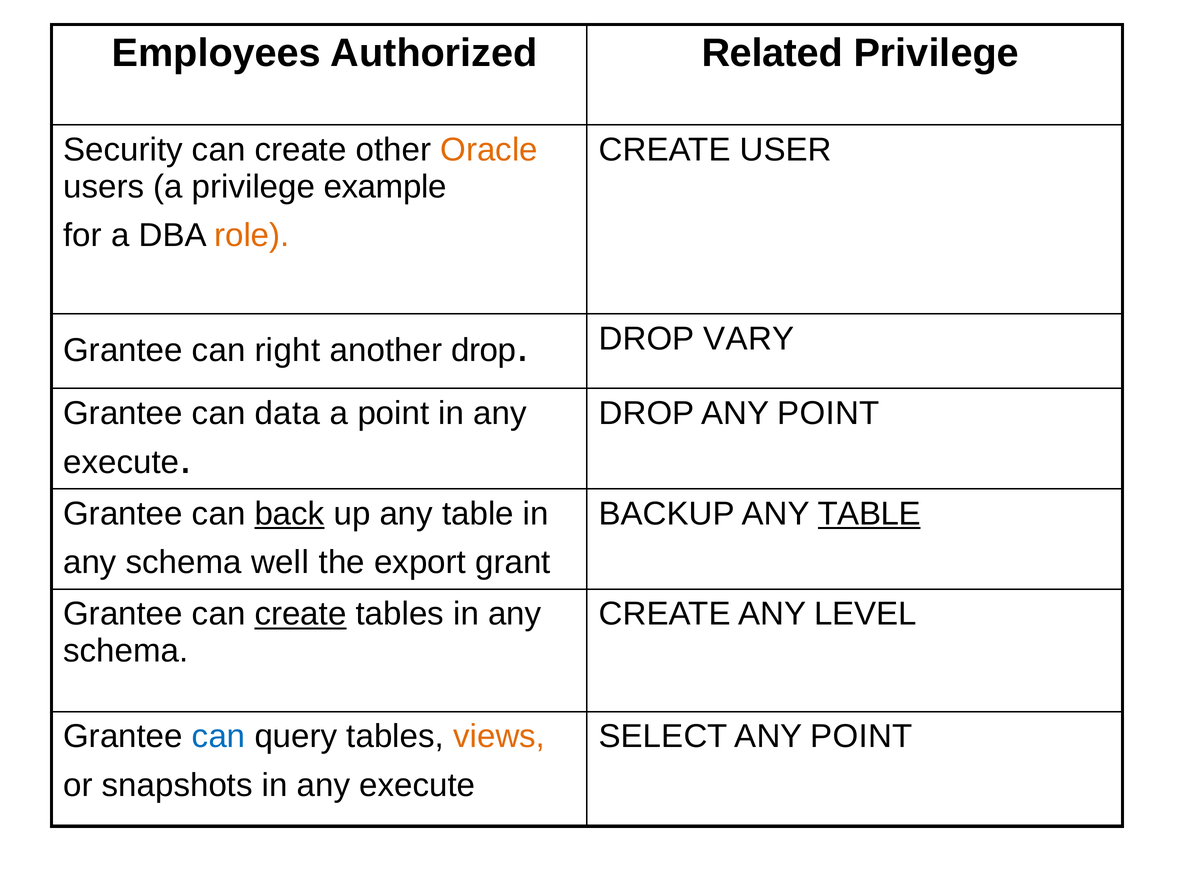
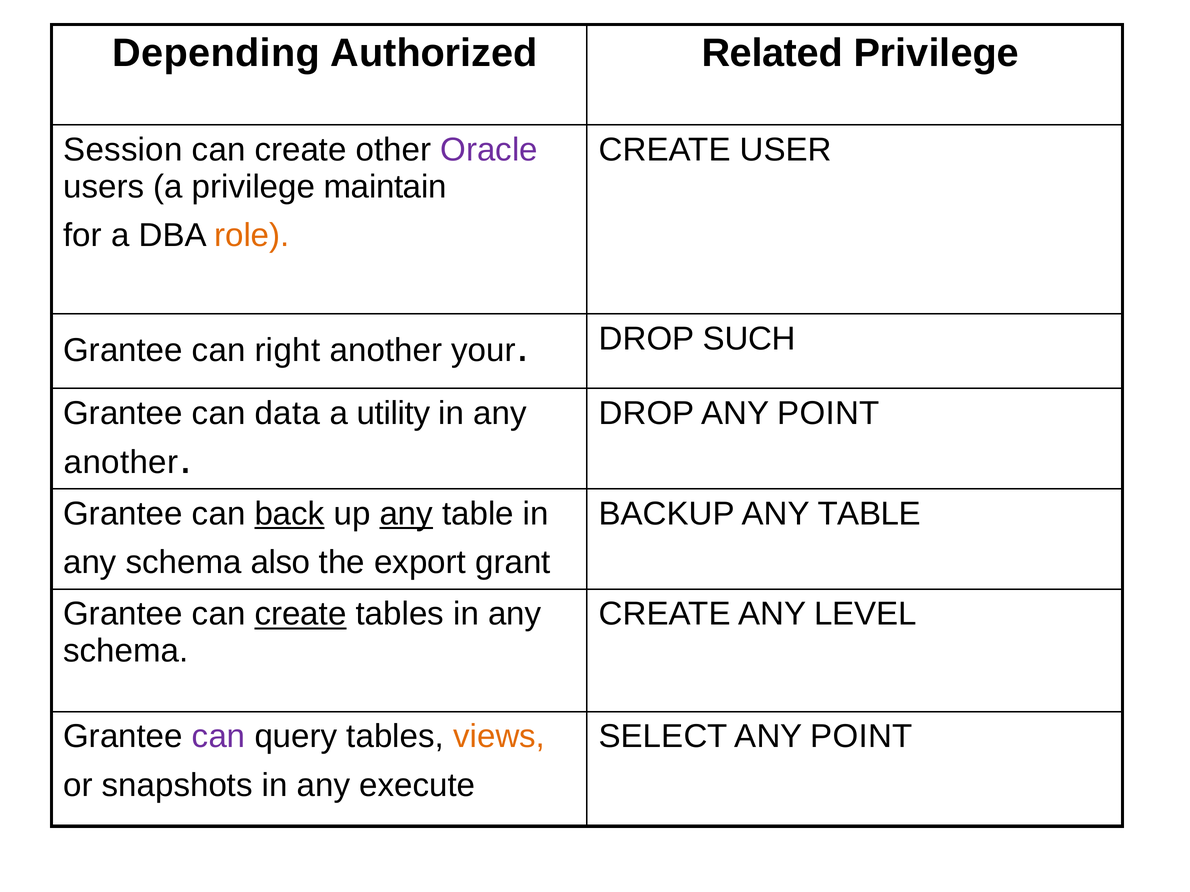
Employees: Employees -> Depending
Security: Security -> Session
Oracle colour: orange -> purple
example: example -> maintain
another drop: drop -> your
VARY: VARY -> SUCH
a point: point -> utility
execute at (121, 462): execute -> another
any at (406, 514) underline: none -> present
TABLE at (869, 514) underline: present -> none
well: well -> also
can at (219, 737) colour: blue -> purple
